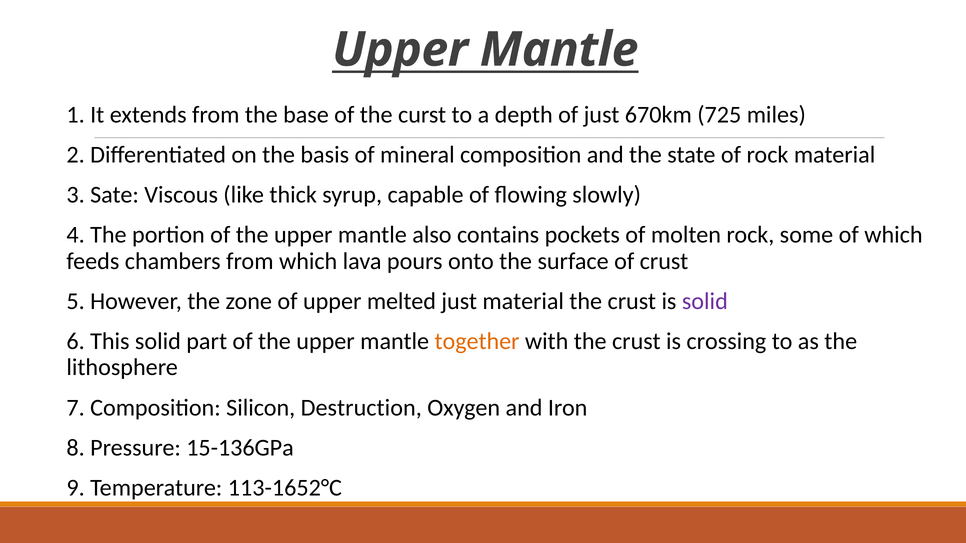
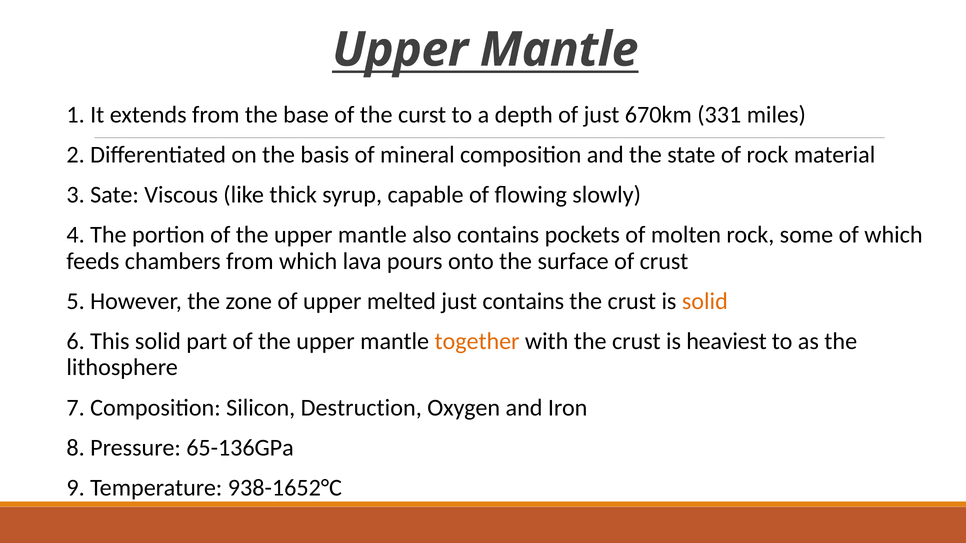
725: 725 -> 331
just material: material -> contains
solid at (705, 301) colour: purple -> orange
crossing: crossing -> heaviest
15-136GPa: 15-136GPa -> 65-136GPa
113-1652°C: 113-1652°C -> 938-1652°C
